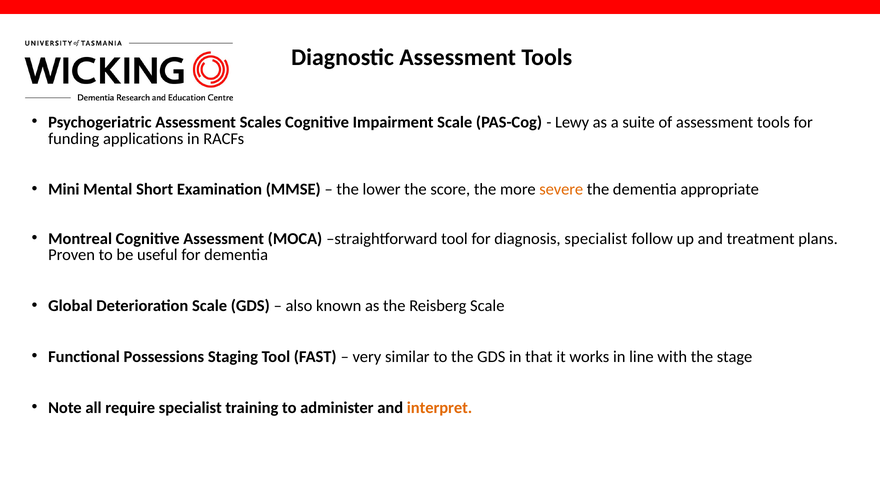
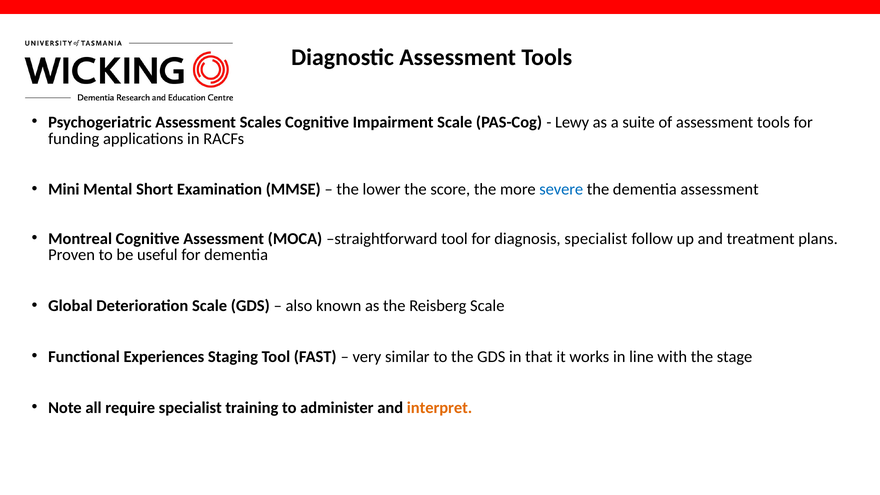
severe colour: orange -> blue
dementia appropriate: appropriate -> assessment
Possessions: Possessions -> Experiences
